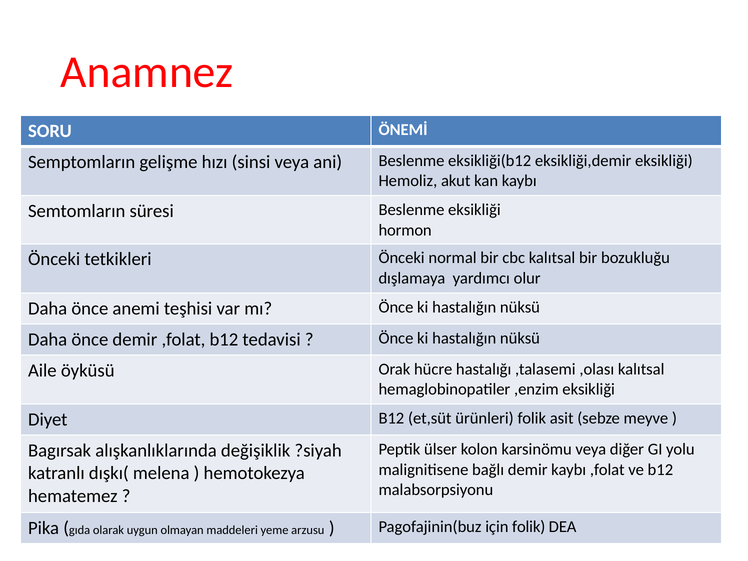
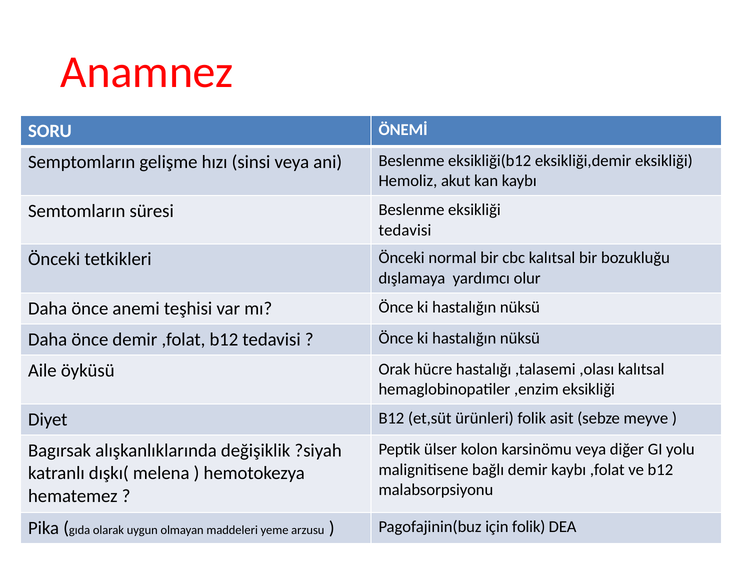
hormon at (405, 230): hormon -> tedavisi
